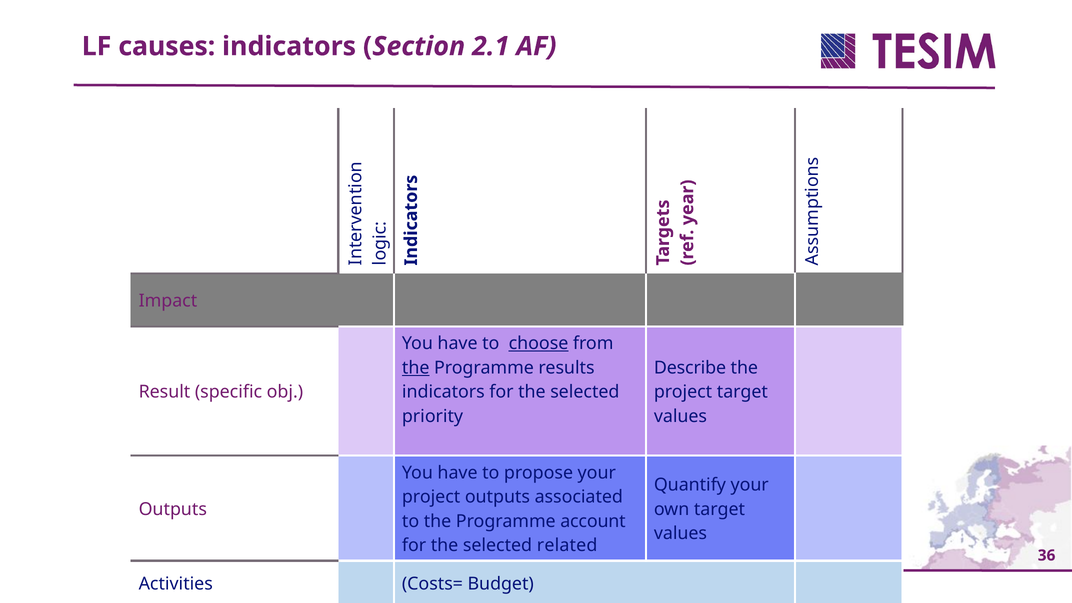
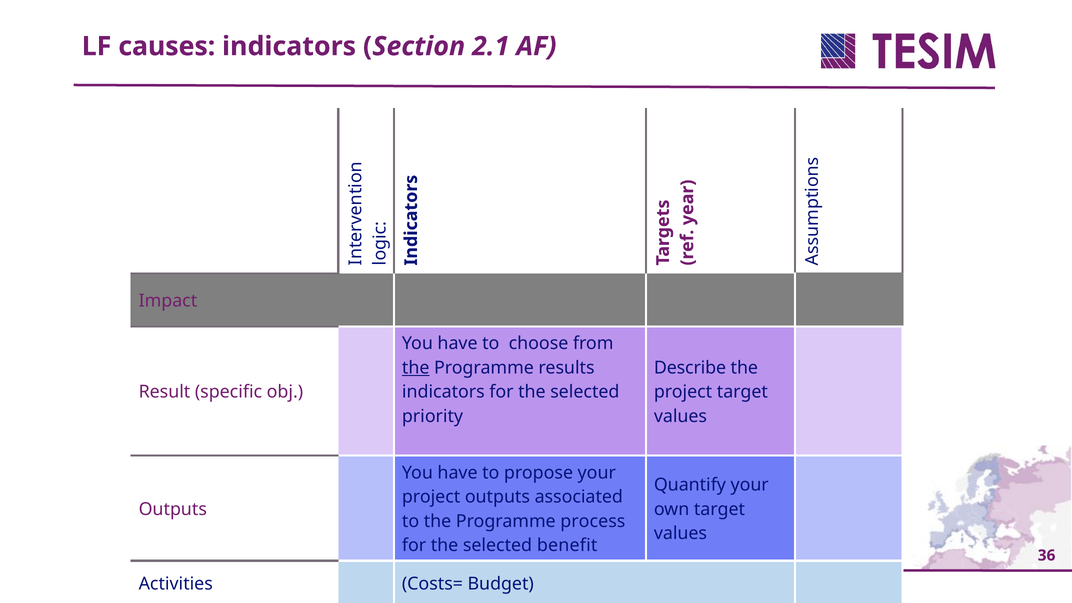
choose underline: present -> none
account: account -> process
related: related -> benefit
